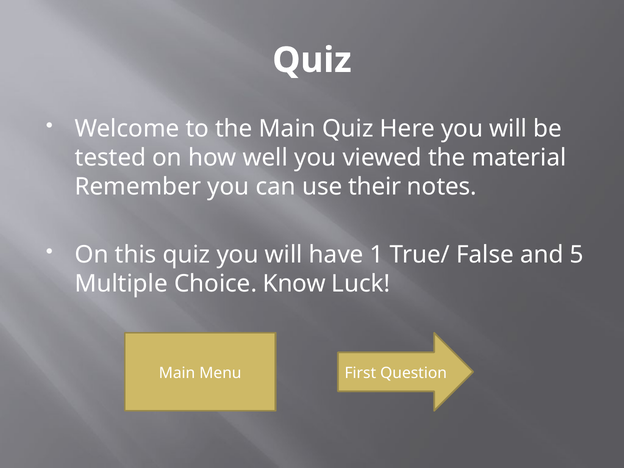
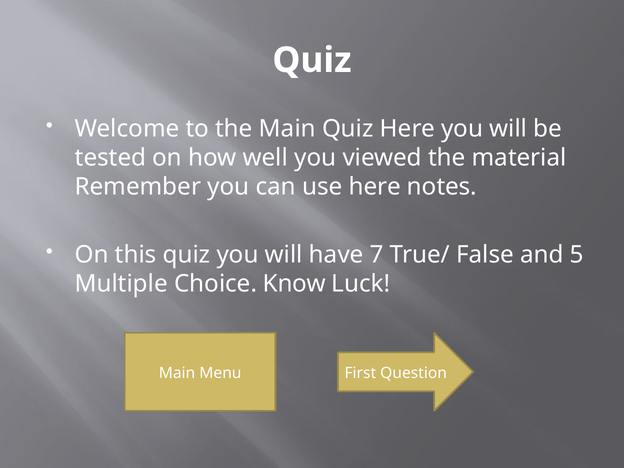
use their: their -> here
1: 1 -> 7
